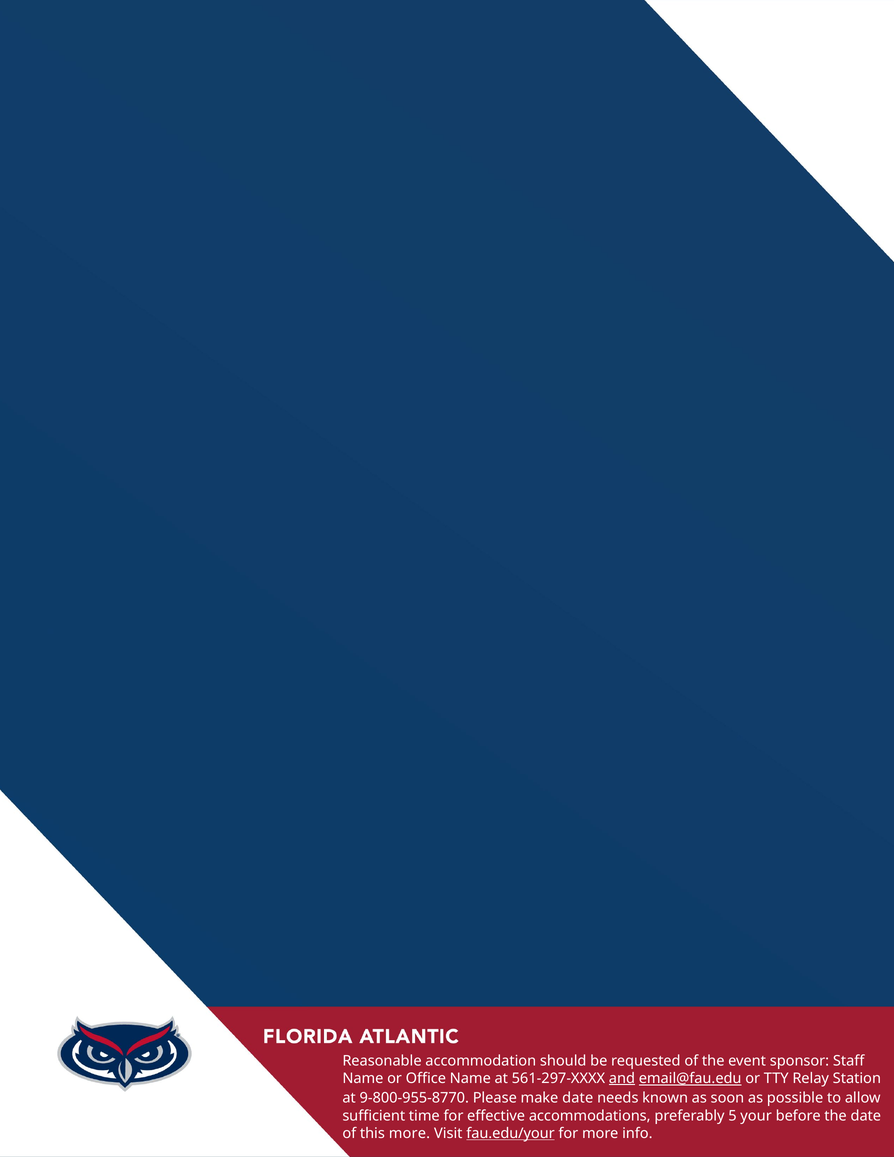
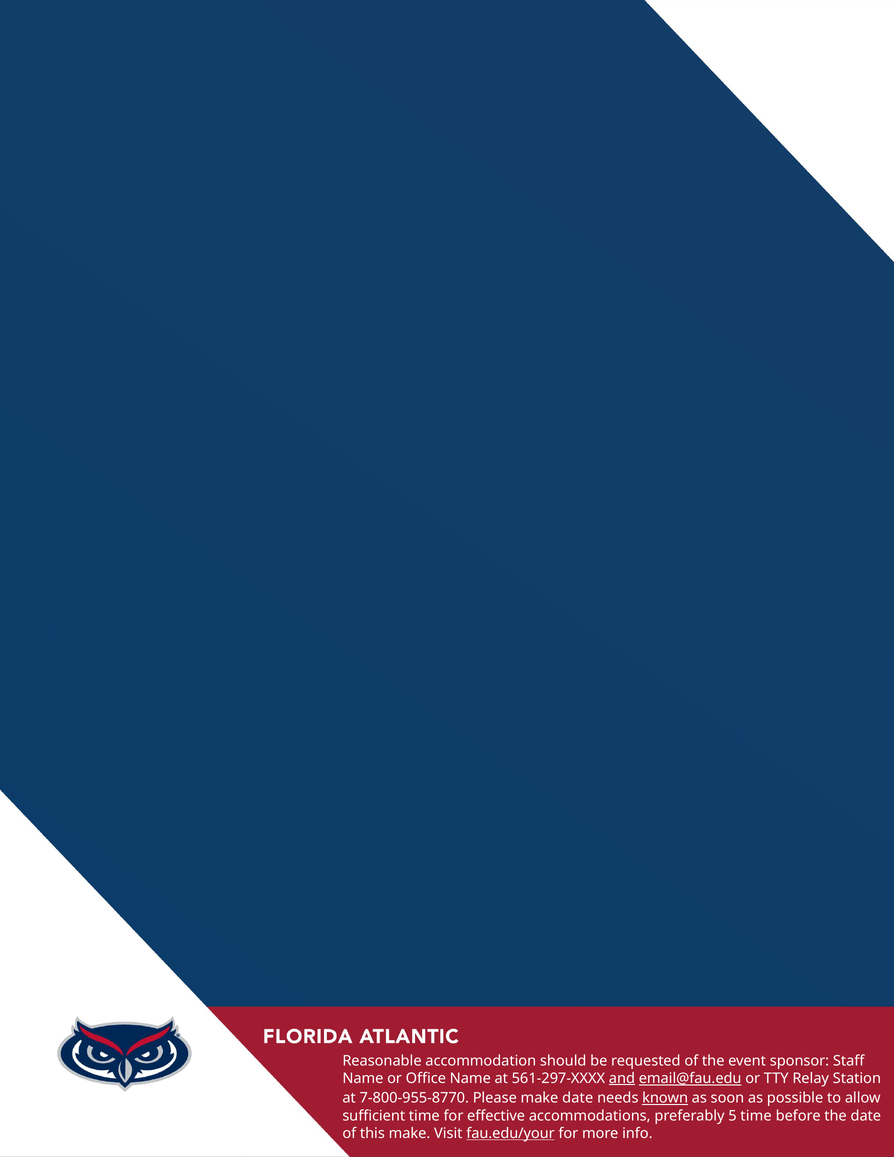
9-800-955-8770: 9-800-955-8770 -> 7-800-955-8770
known underline: none -> present
5 your: your -> time
this more: more -> make
